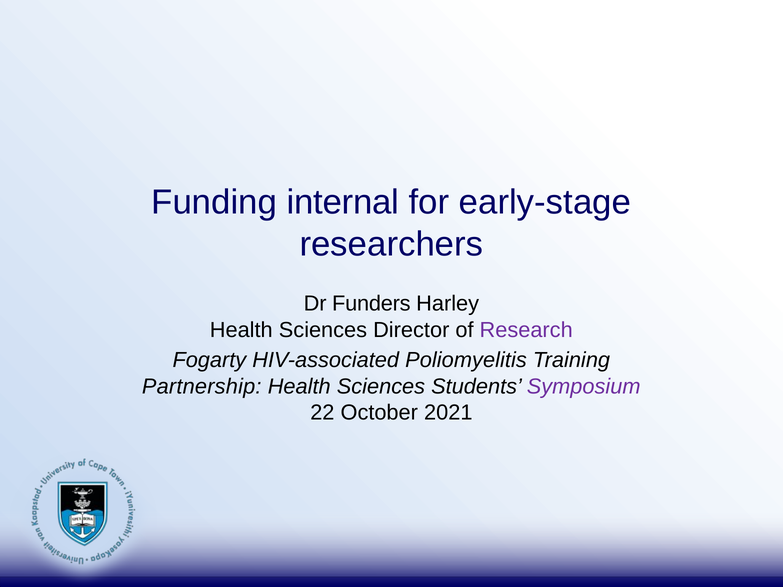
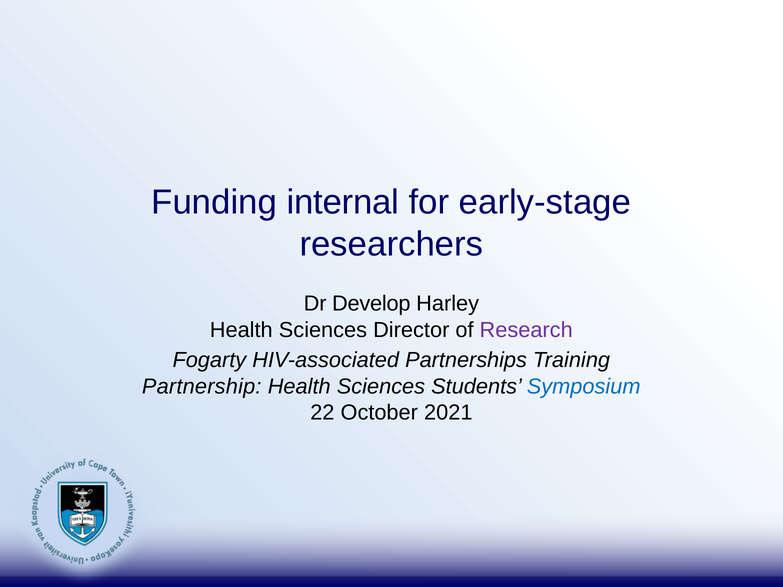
Funders: Funders -> Develop
Poliomyelitis: Poliomyelitis -> Partnerships
Symposium colour: purple -> blue
